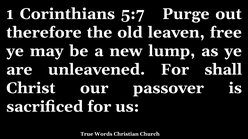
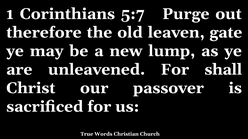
free: free -> gate
